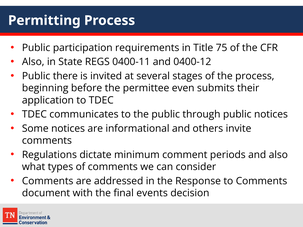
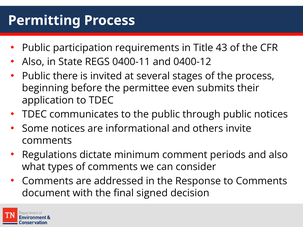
75: 75 -> 43
events: events -> signed
